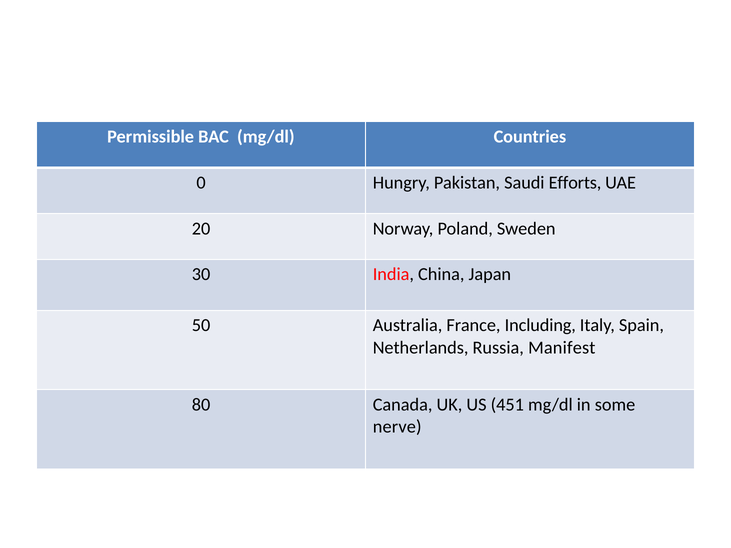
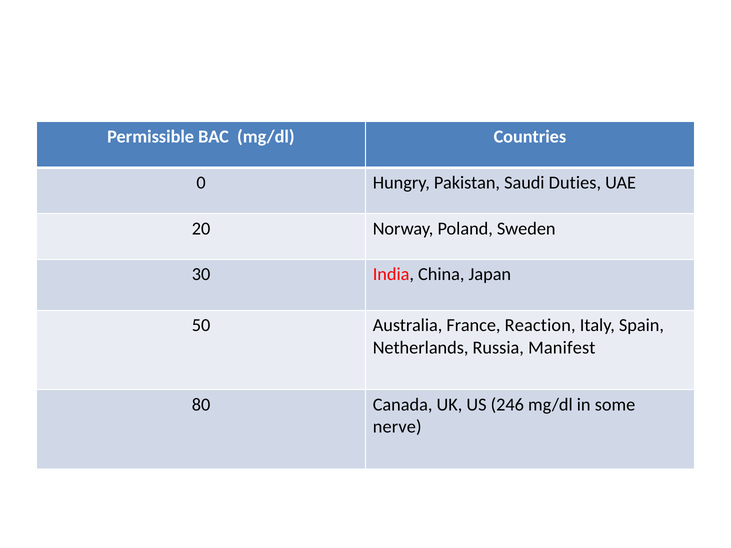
Efforts: Efforts -> Duties
Including: Including -> Reaction
451: 451 -> 246
